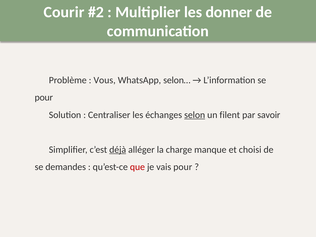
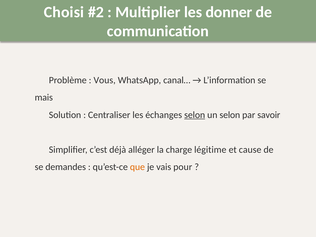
Courir: Courir -> Choisi
selon…: selon… -> canal…
pour at (44, 98): pour -> mais
un filent: filent -> selon
déjà underline: present -> none
manque: manque -> légitime
choisi: choisi -> cause
que colour: red -> orange
